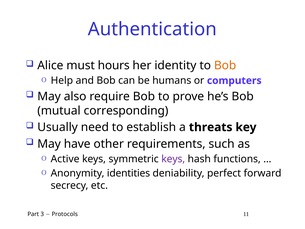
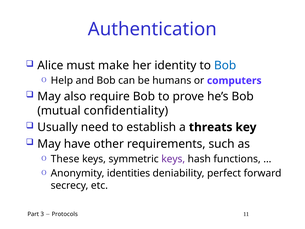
hours: hours -> make
Bob at (225, 65) colour: orange -> blue
corresponding: corresponding -> confidentiality
Active: Active -> These
